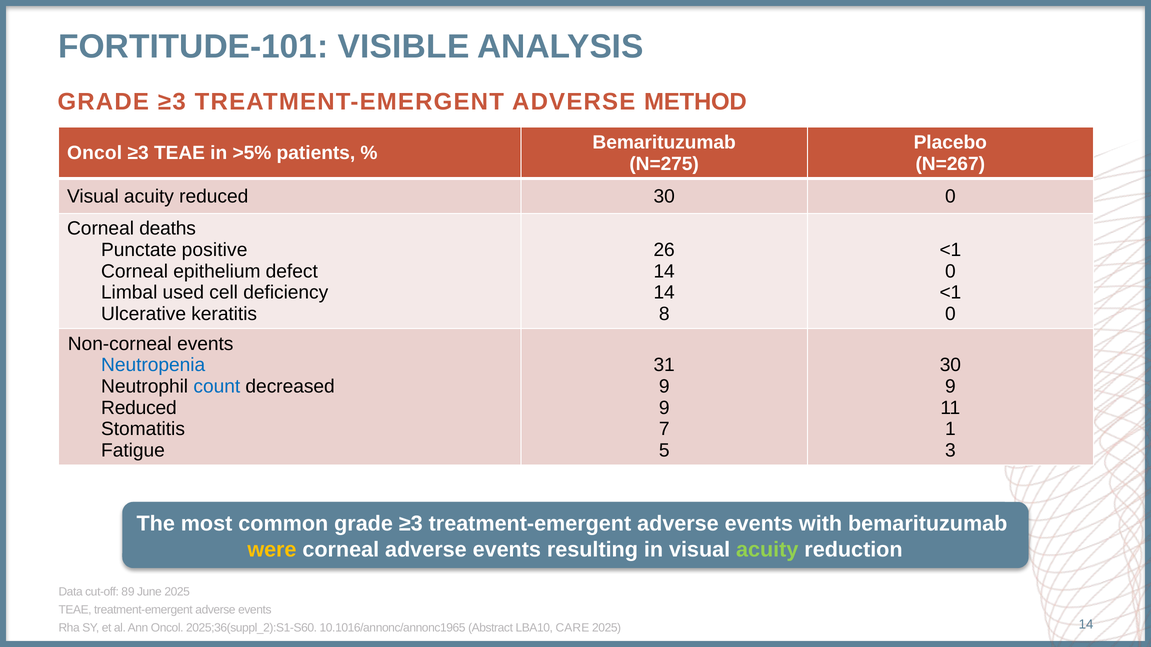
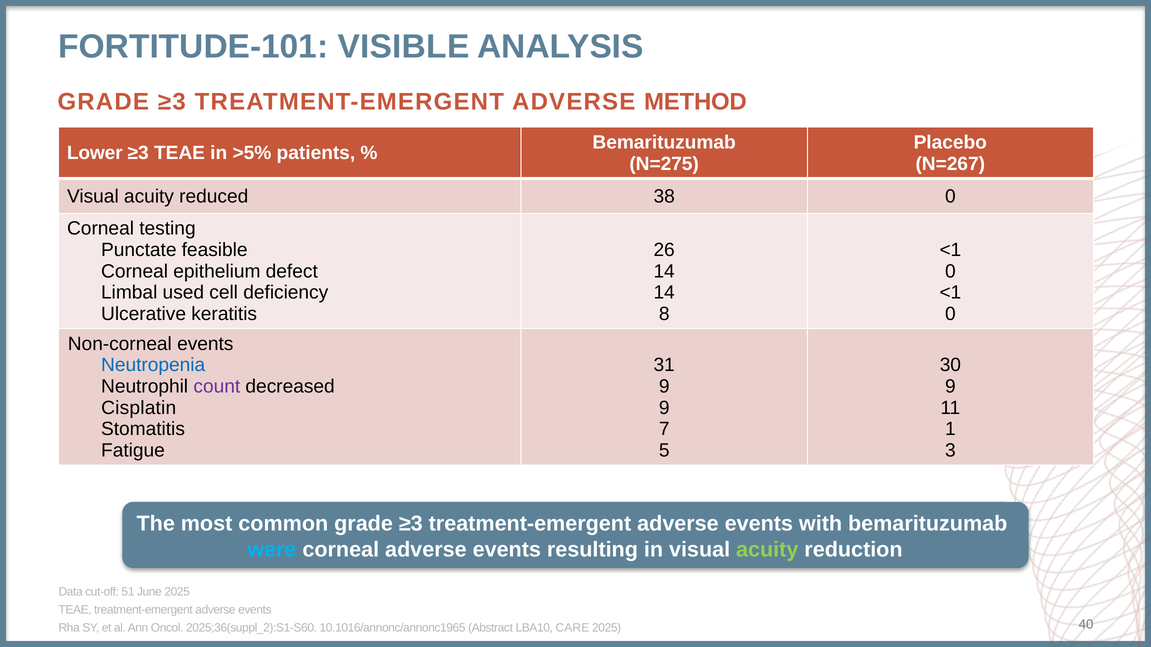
Oncol at (95, 153): Oncol -> Lower
reduced 30: 30 -> 38
deaths: deaths -> testing
positive: positive -> feasible
count colour: blue -> purple
Reduced at (139, 408): Reduced -> Cisplatin
were colour: yellow -> light blue
89: 89 -> 51
2025 14: 14 -> 40
